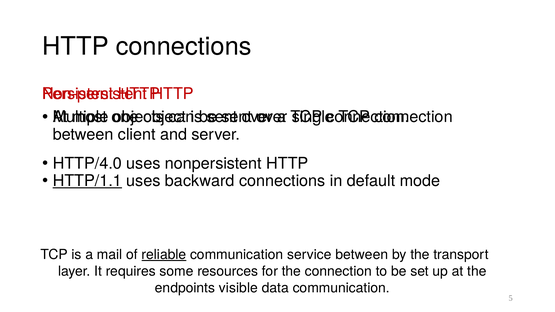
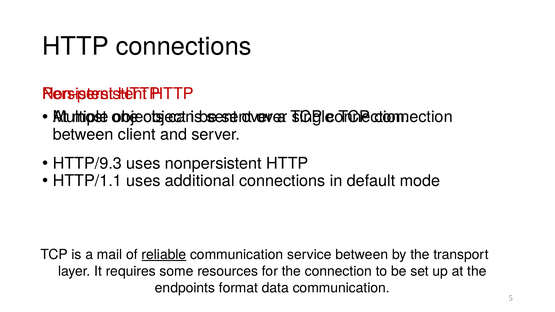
HTTP/4.0: HTTP/4.0 -> HTTP/9.3
HTTP/1.1 underline: present -> none
backward: backward -> additional
visible: visible -> format
